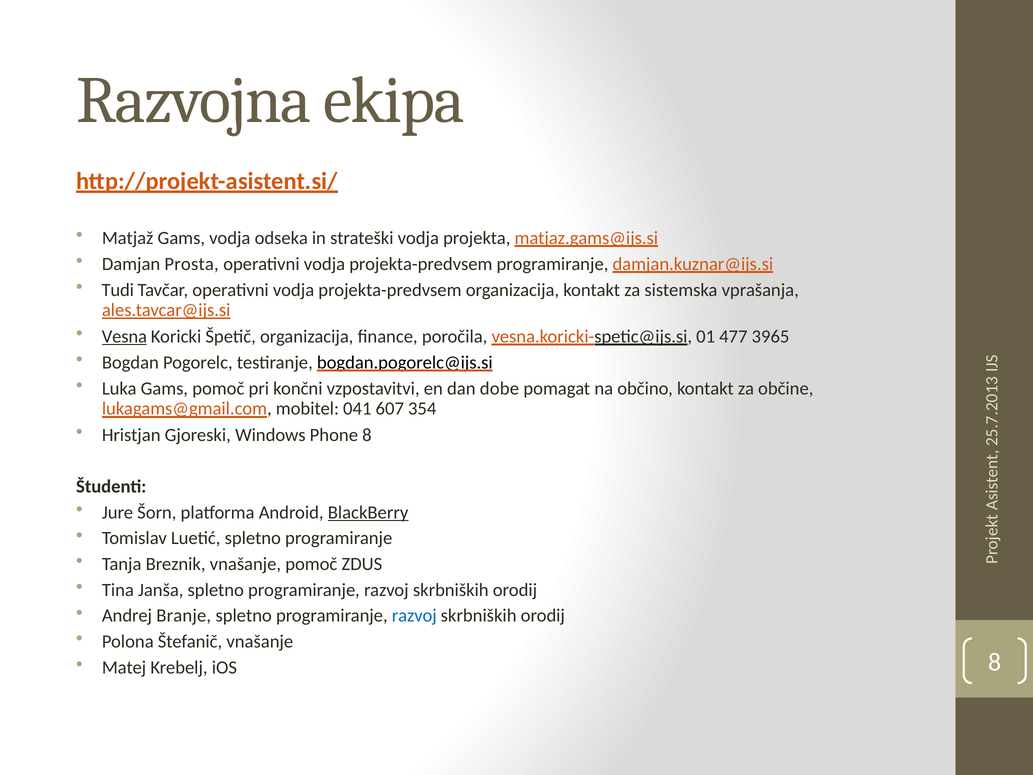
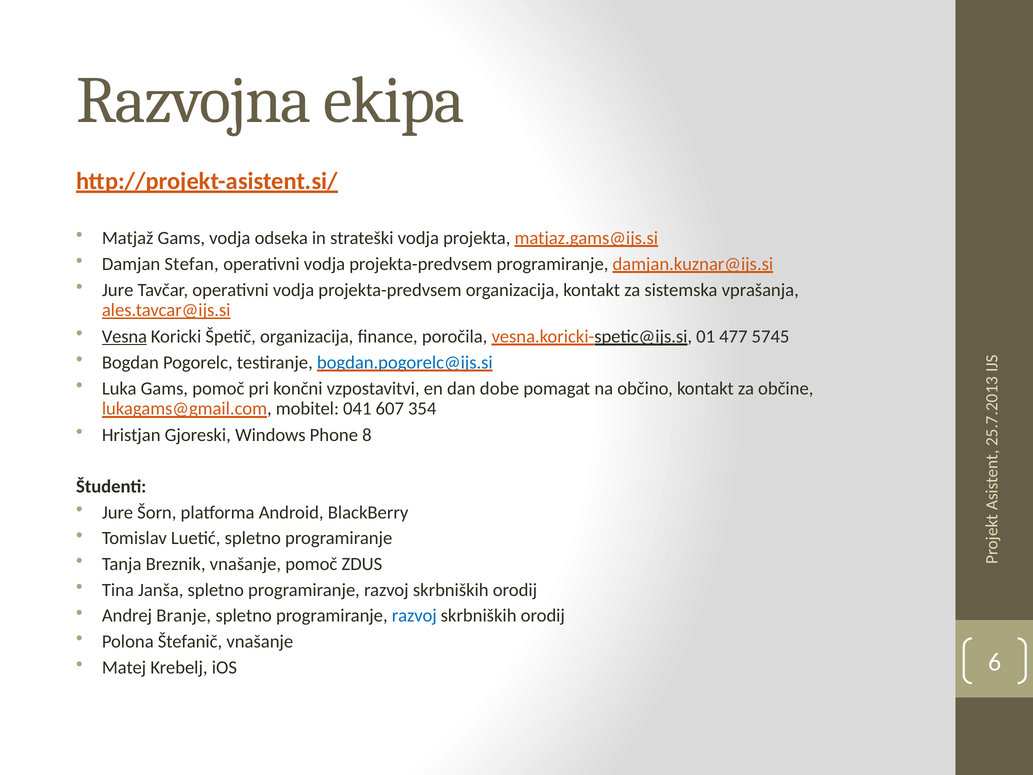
Prosta: Prosta -> Stefan
Tudi at (118, 290): Tudi -> Jure
3965: 3965 -> 5745
bogdan.pogorelc@ijs.si colour: black -> blue
BlackBerry underline: present -> none
iOS 8: 8 -> 6
